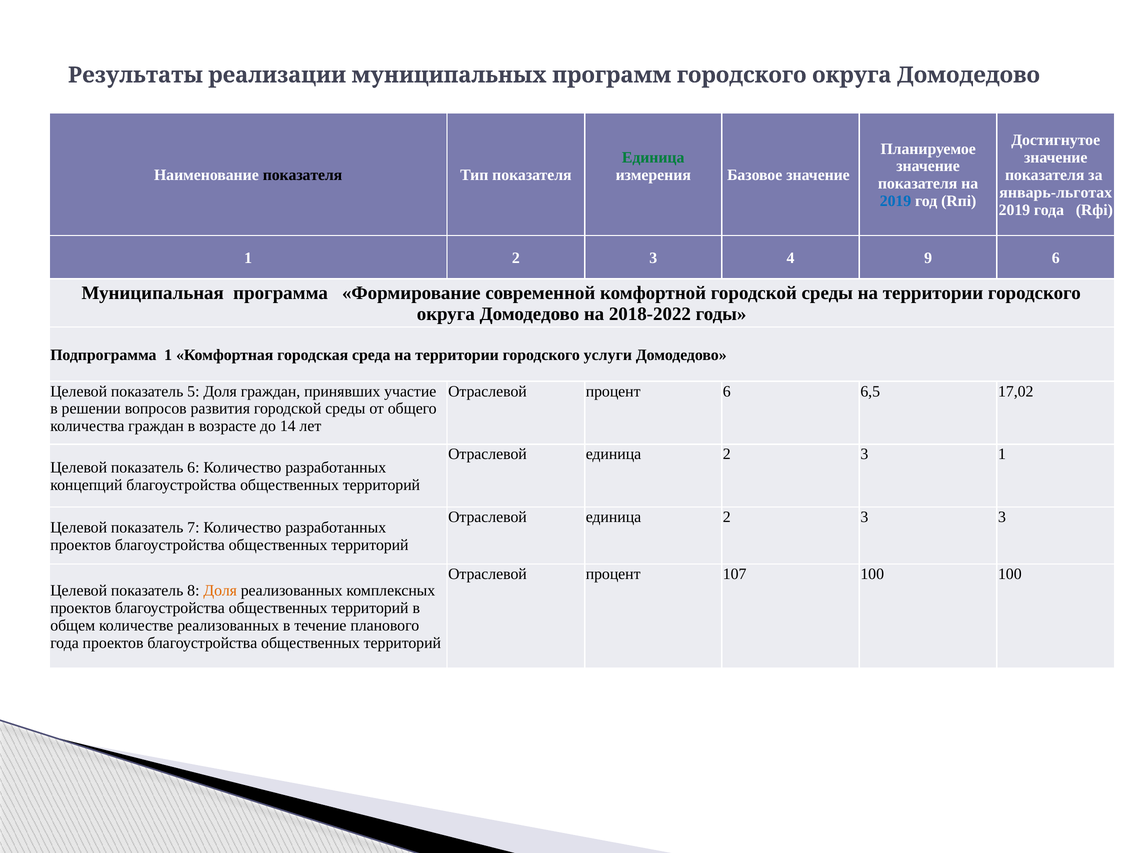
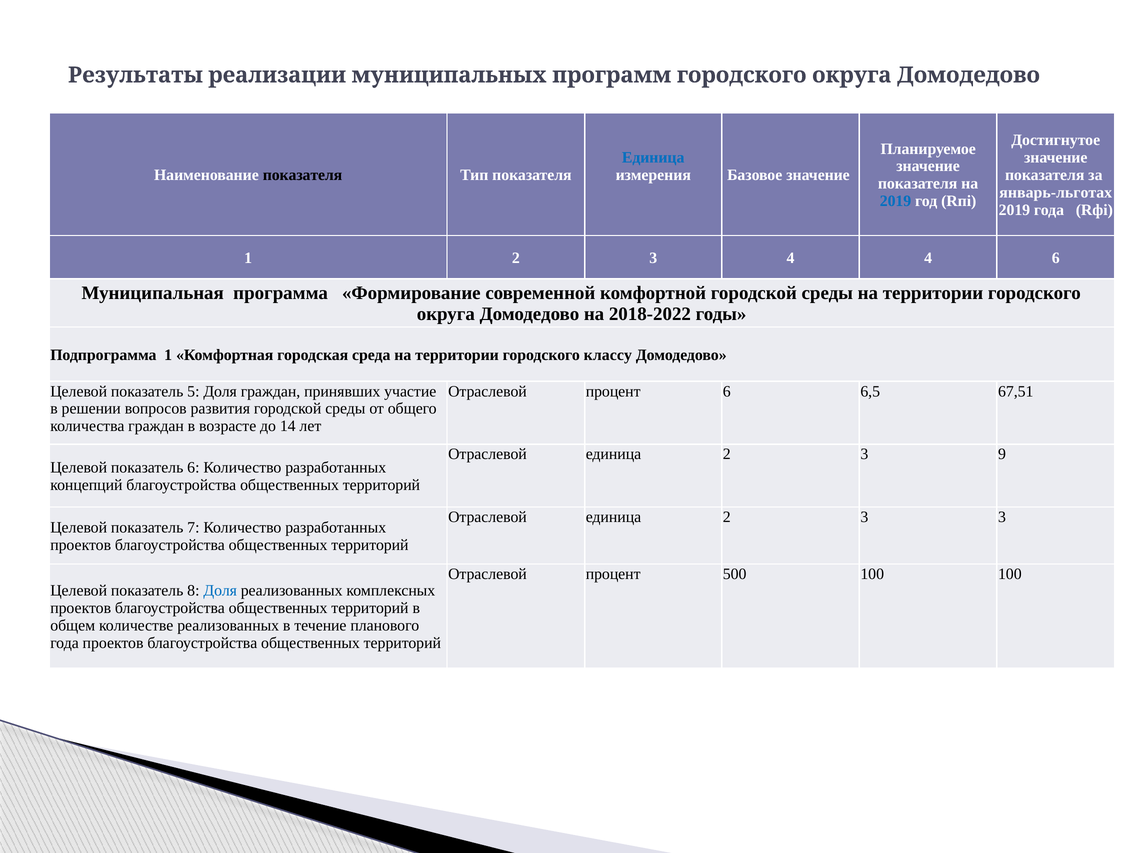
Единица at (653, 158) colour: green -> blue
4 9: 9 -> 4
услуги: услуги -> классу
17,02: 17,02 -> 67,51
3 1: 1 -> 9
107: 107 -> 500
Доля at (220, 590) colour: orange -> blue
